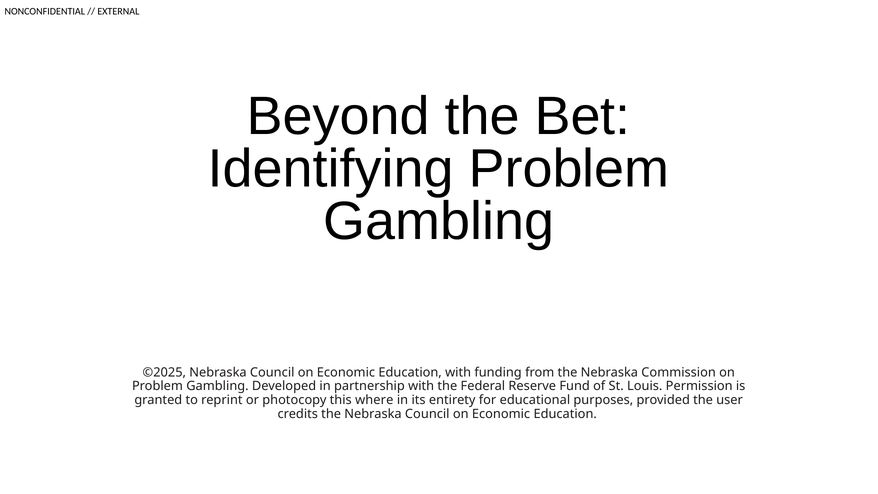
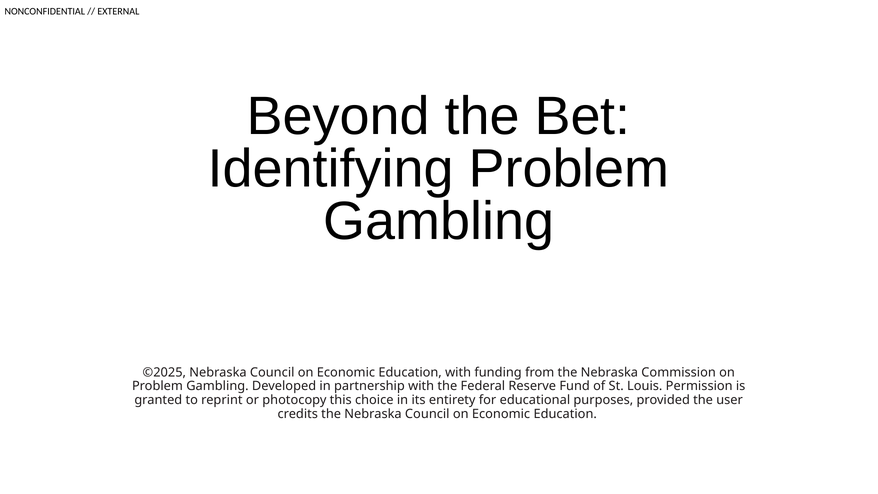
where: where -> choice
